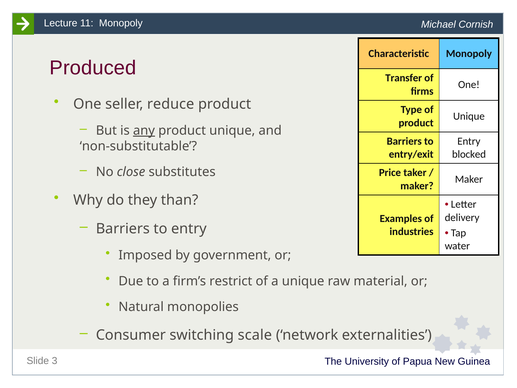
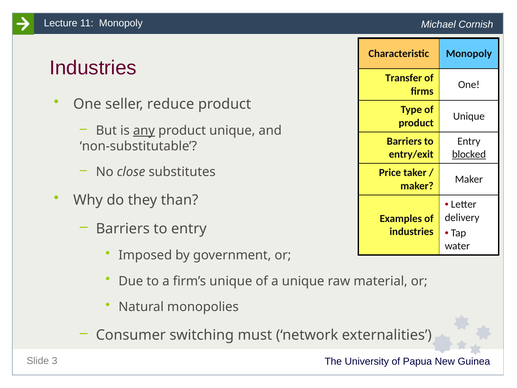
Produced at (93, 68): Produced -> Industries
blocked underline: none -> present
firm’s restrict: restrict -> unique
scale: scale -> must
